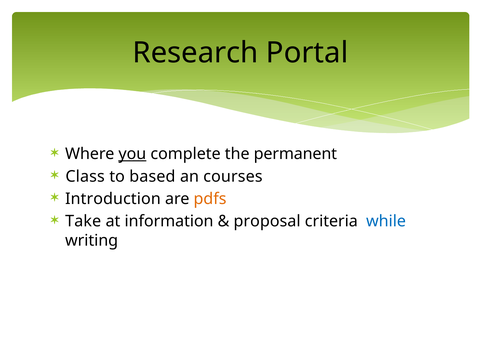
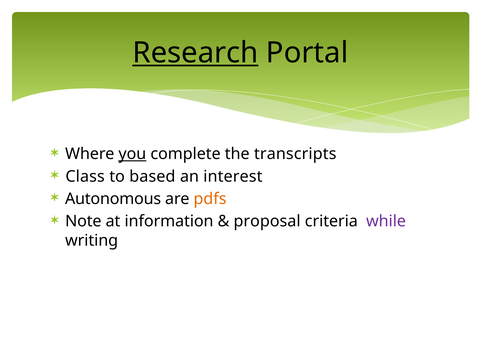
Research underline: none -> present
permanent: permanent -> transcripts
courses: courses -> interest
Introduction: Introduction -> Autonomous
Take: Take -> Note
while colour: blue -> purple
